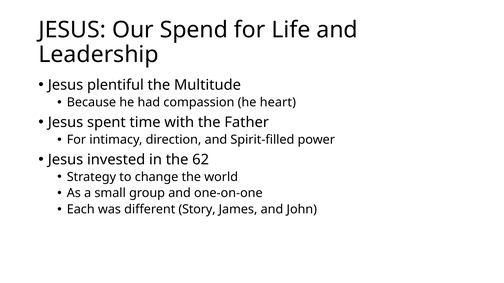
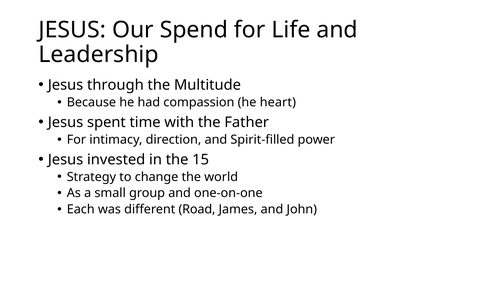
plentiful: plentiful -> through
62: 62 -> 15
Story: Story -> Road
